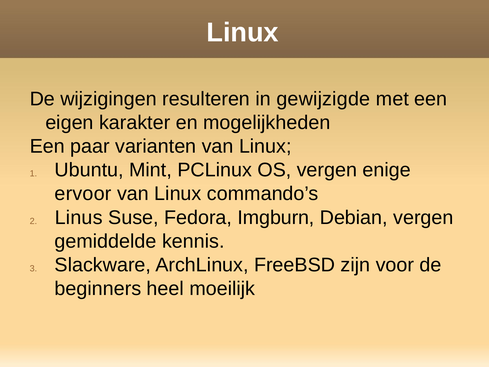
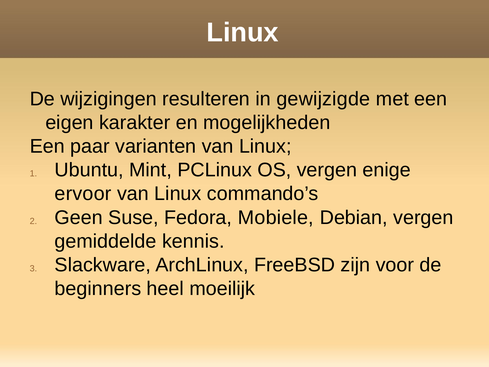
Linus: Linus -> Geen
Imgburn: Imgburn -> Mobiele
